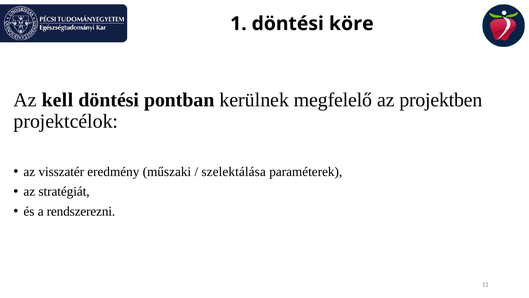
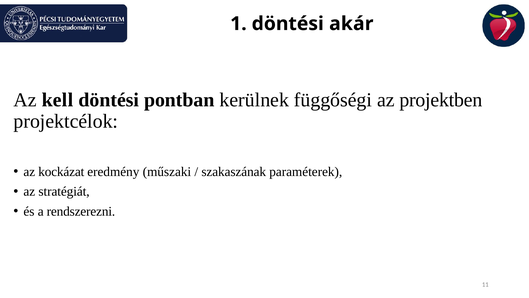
köre: köre -> akár
megfelelő: megfelelő -> függőségi
visszatér: visszatér -> kockázat
szelektálása: szelektálása -> szakaszának
